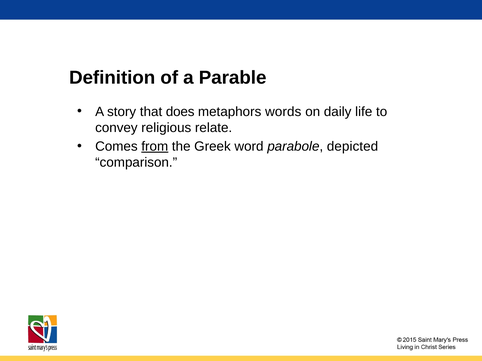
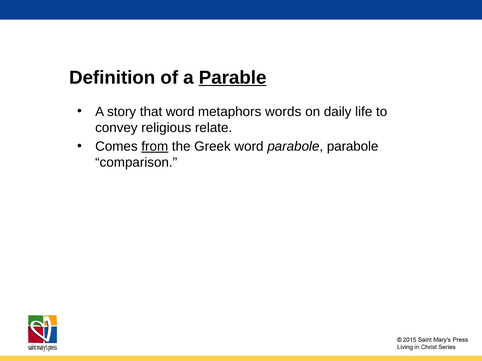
Parable underline: none -> present
that does: does -> word
parabole depicted: depicted -> parabole
